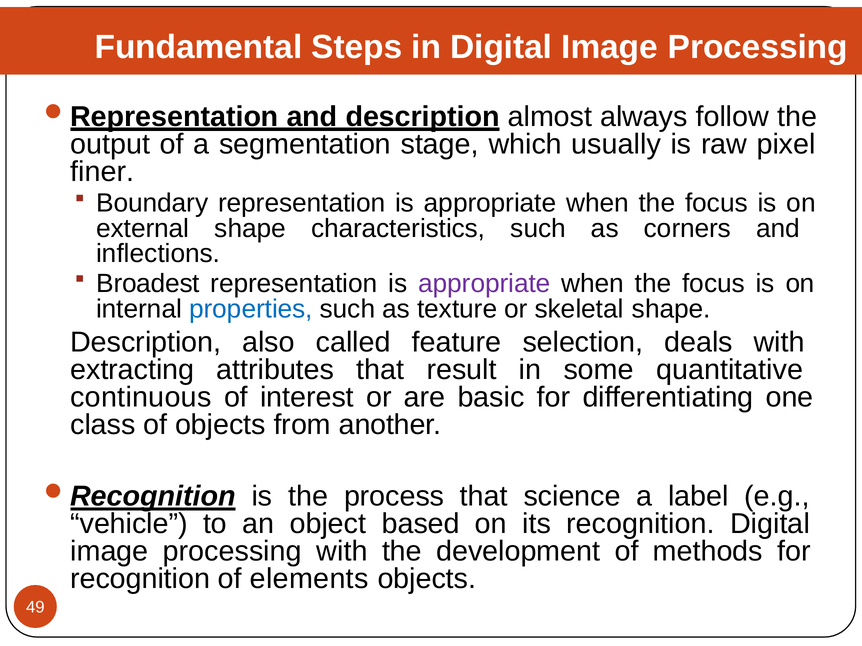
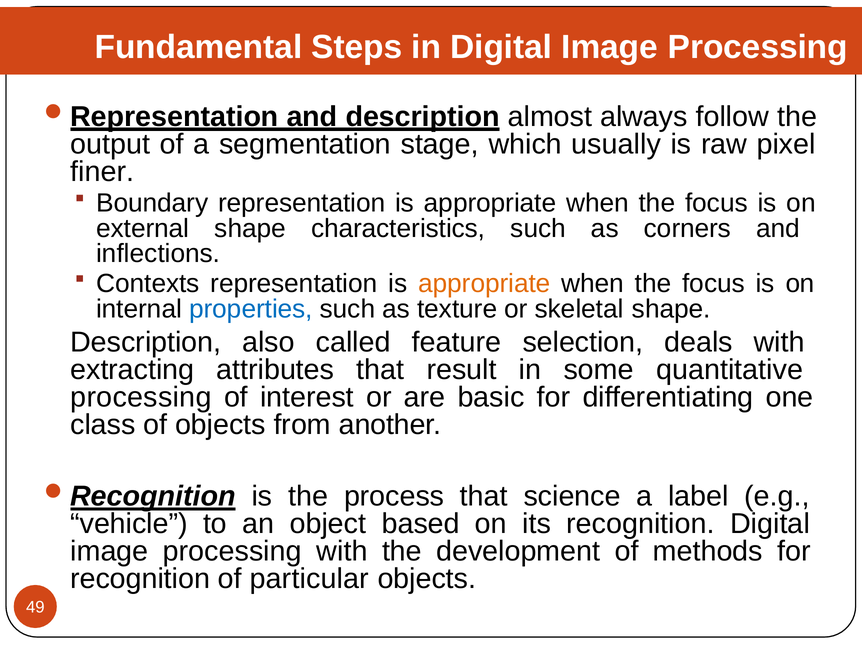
Broadest: Broadest -> Contexts
appropriate at (484, 284) colour: purple -> orange
continuous at (141, 398): continuous -> processing
elements: elements -> particular
